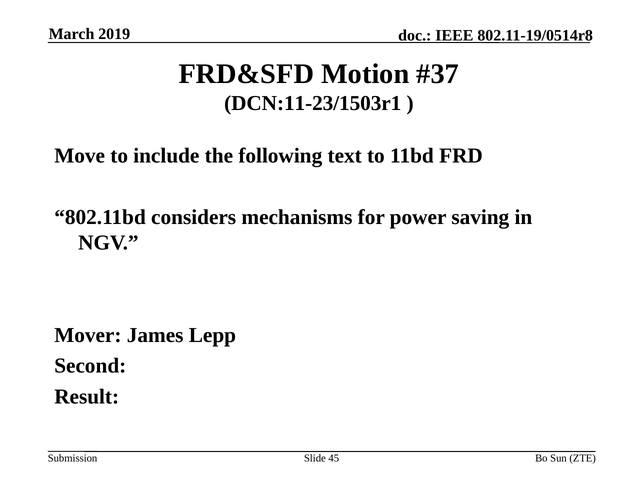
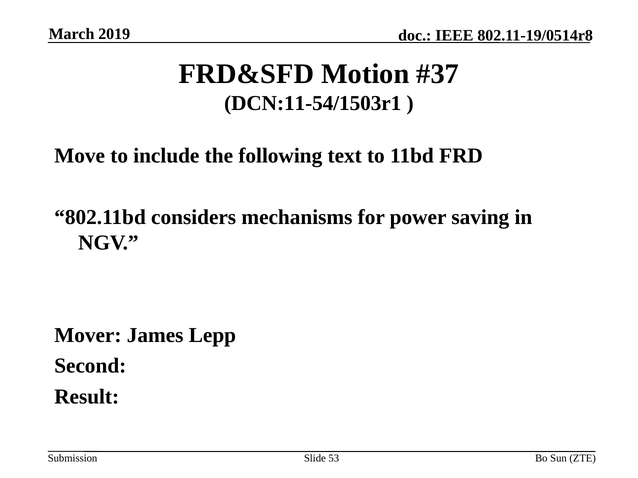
DCN:11-23/1503r1: DCN:11-23/1503r1 -> DCN:11-54/1503r1
45: 45 -> 53
